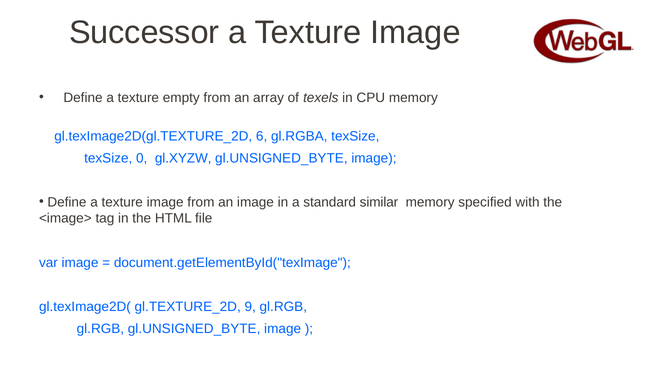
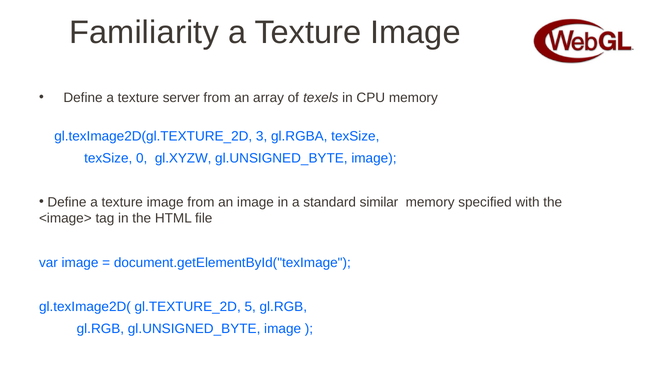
Successor: Successor -> Familiarity
empty: empty -> server
6: 6 -> 3
9: 9 -> 5
